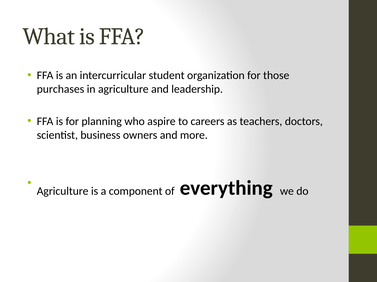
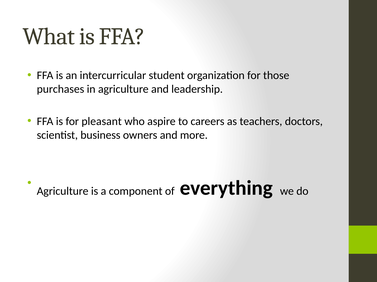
planning: planning -> pleasant
